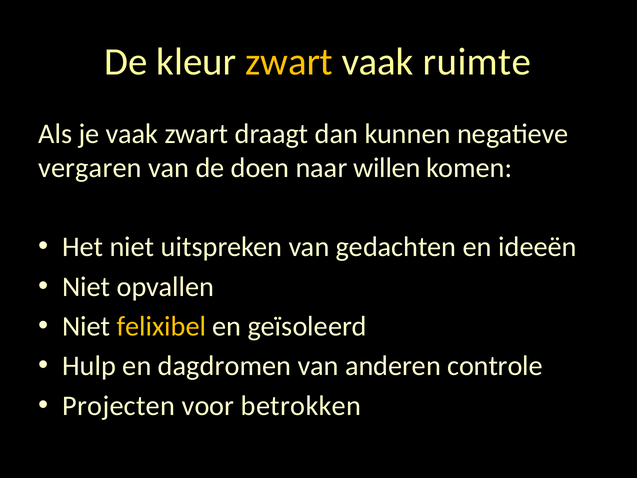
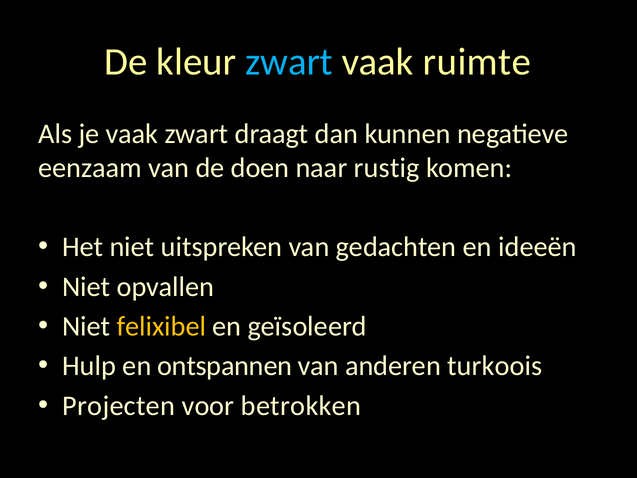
zwart at (289, 62) colour: yellow -> light blue
vergaren: vergaren -> eenzaam
willen: willen -> rustig
dagdromen: dagdromen -> ontspannen
controle: controle -> turkoois
